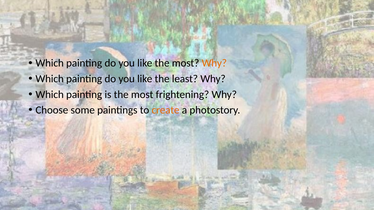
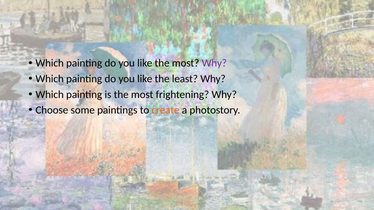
Why at (214, 63) colour: orange -> purple
